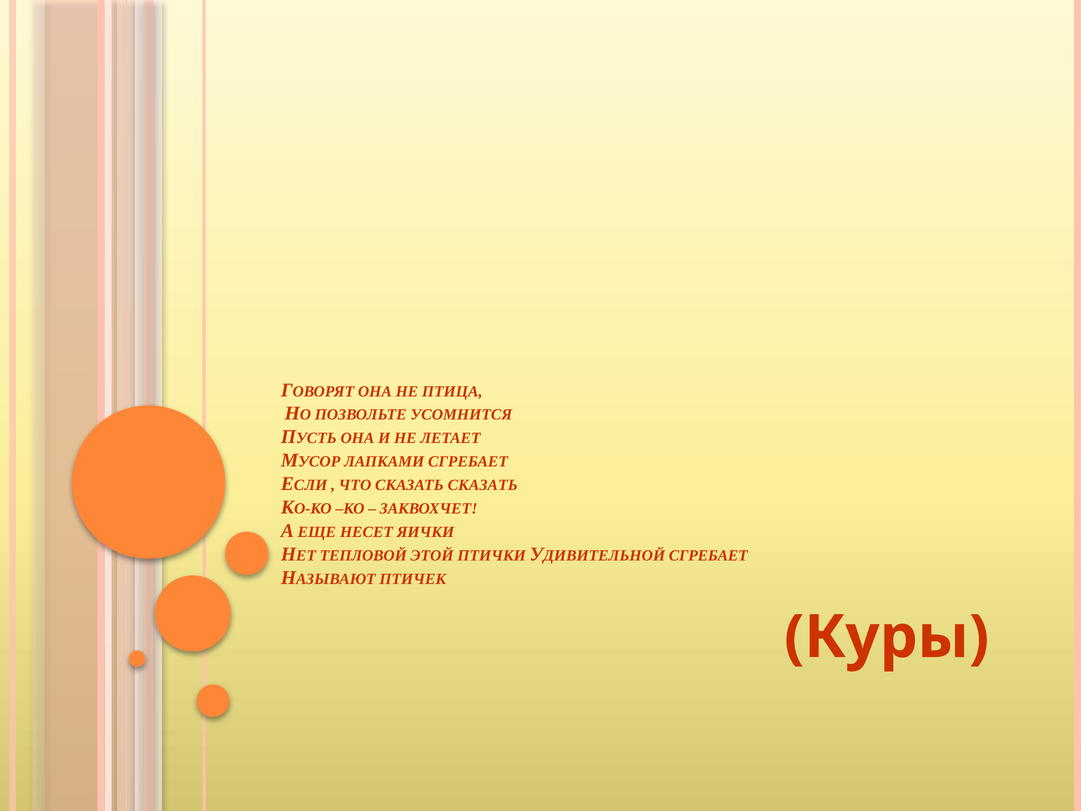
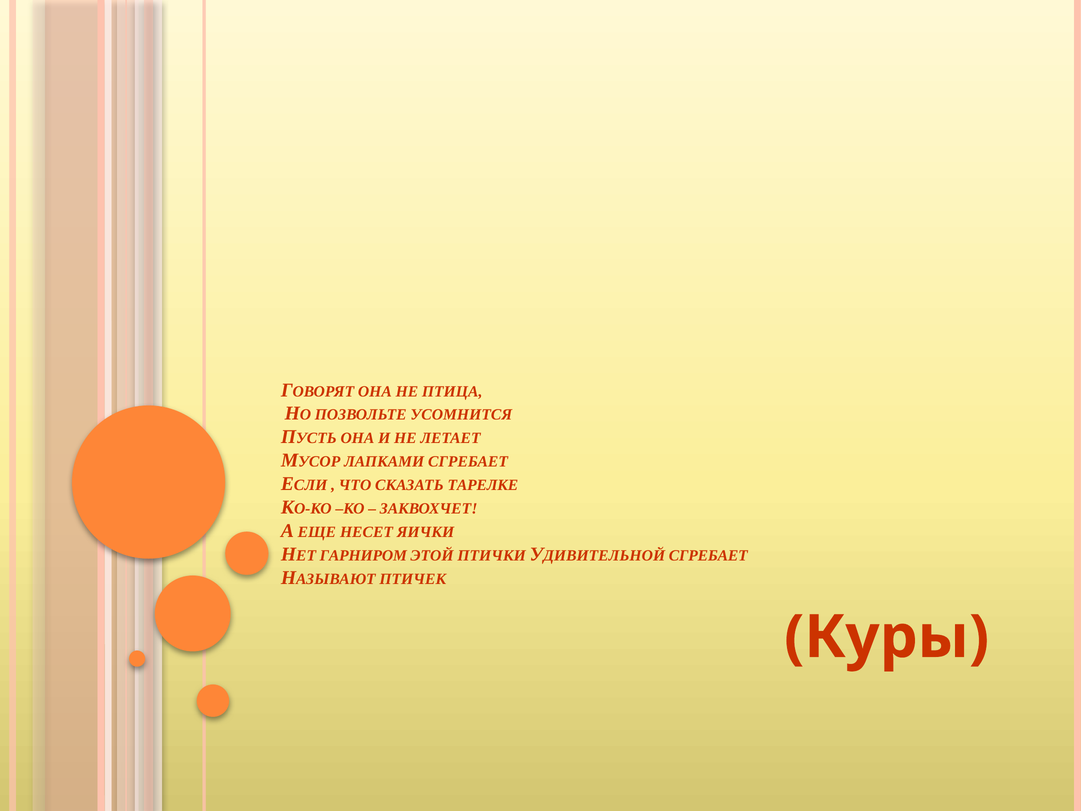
СКАЗАТЬ СКАЗАТЬ: СКАЗАТЬ -> ТАРЕЛКЕ
ТЕПЛОВОЙ: ТЕПЛОВОЙ -> ГАРНИРОМ
